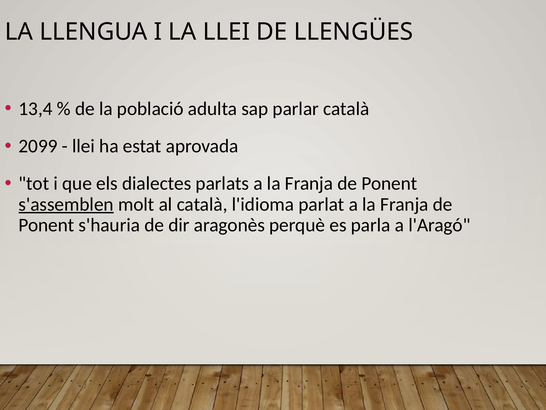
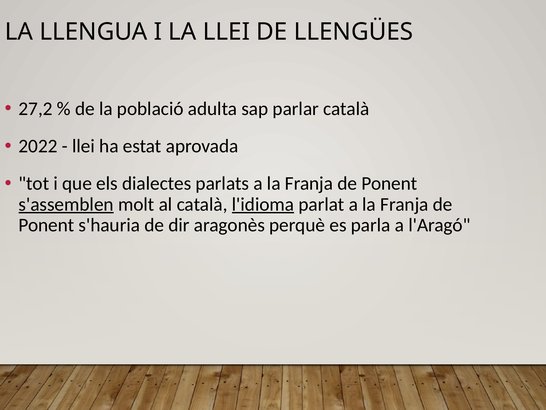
13,4: 13,4 -> 27,2
2099: 2099 -> 2022
l'idioma underline: none -> present
